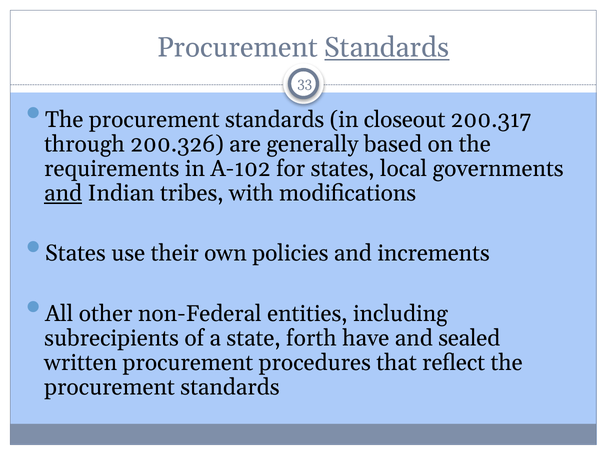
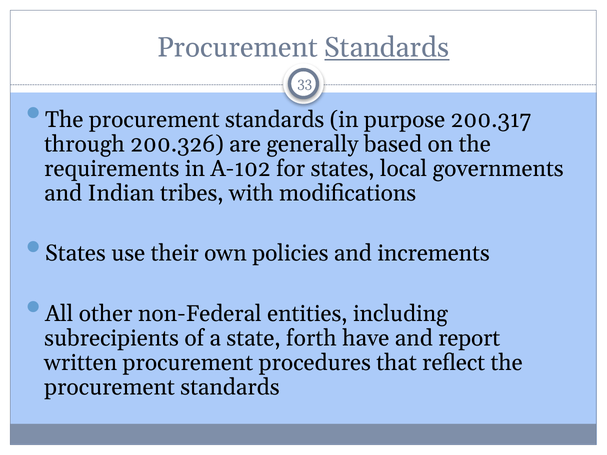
closeout: closeout -> purpose
and at (63, 193) underline: present -> none
sealed: sealed -> report
